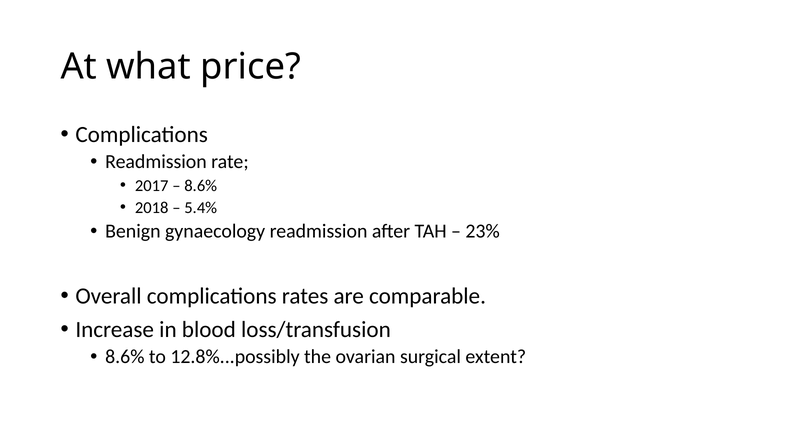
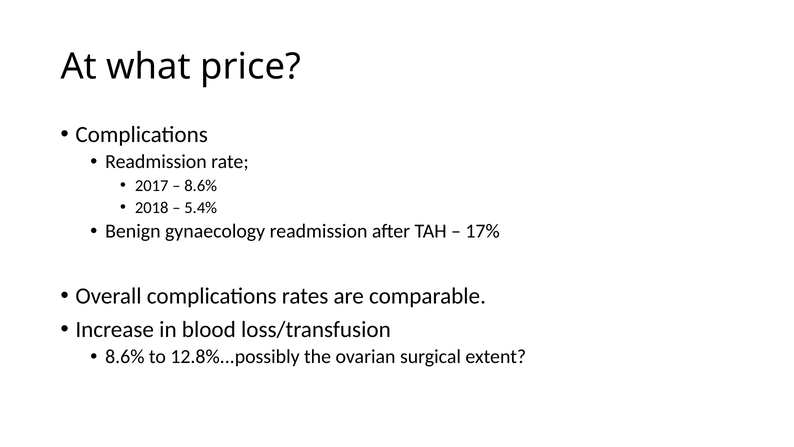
23%: 23% -> 17%
